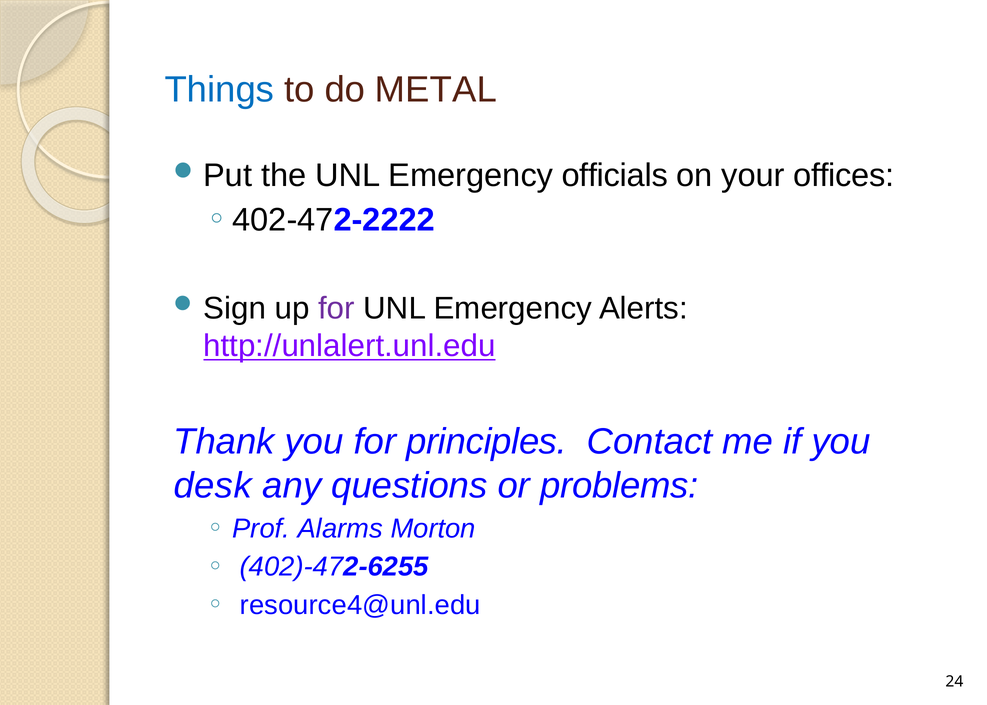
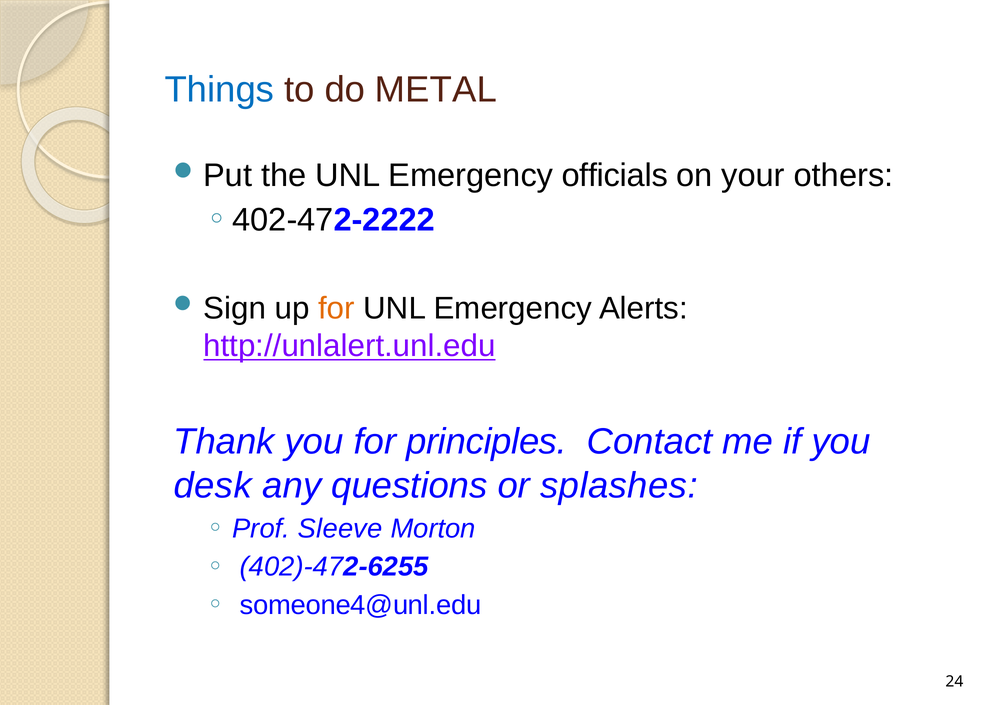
offices: offices -> others
for at (336, 308) colour: purple -> orange
problems: problems -> splashes
Alarms: Alarms -> Sleeve
resource4@unl.edu: resource4@unl.edu -> someone4@unl.edu
